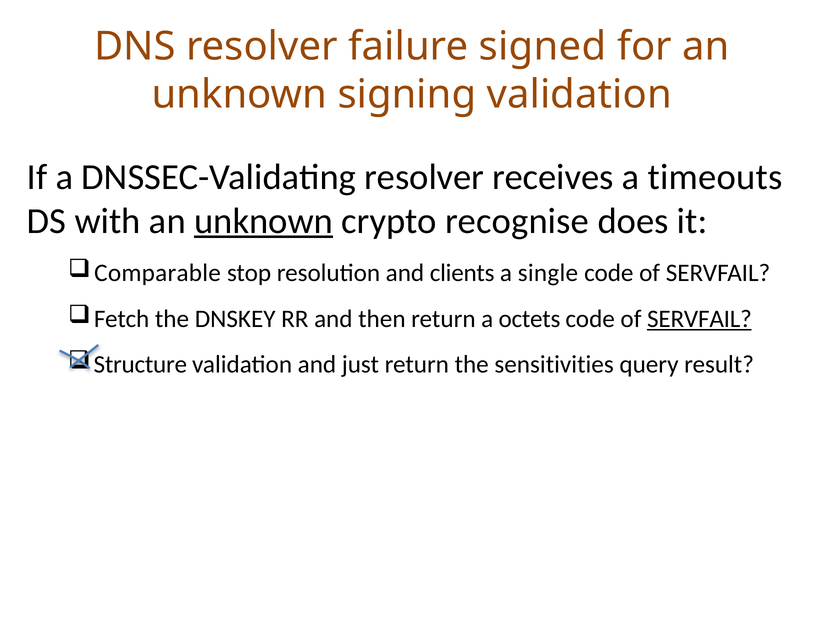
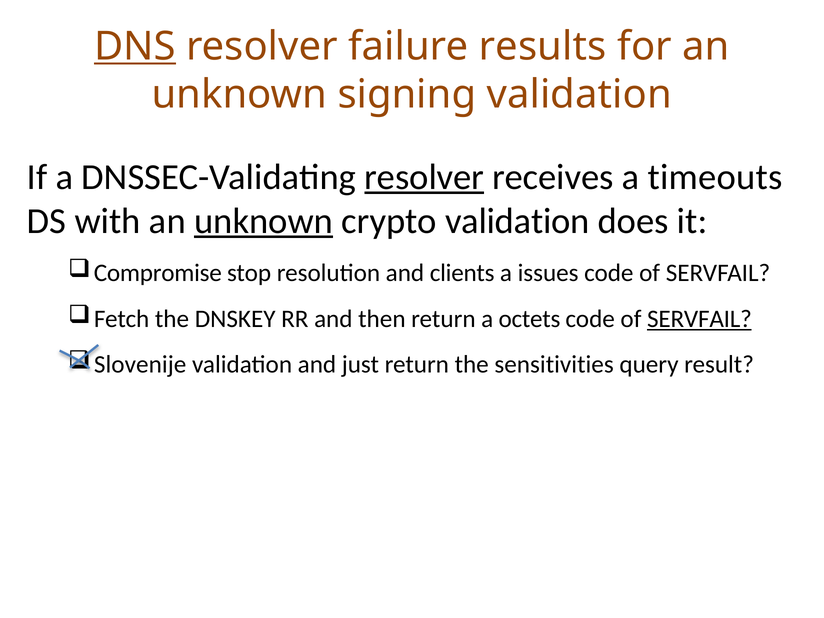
DNS underline: none -> present
signed: signed -> results
resolver at (424, 177) underline: none -> present
crypto recognise: recognise -> validation
Comparable: Comparable -> Compromise
single: single -> issues
Structure: Structure -> Slovenije
